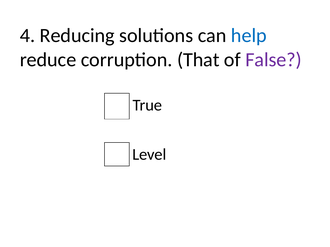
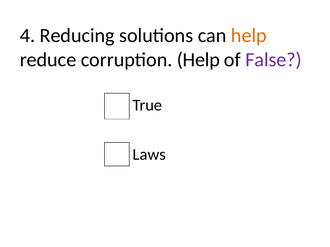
help at (249, 36) colour: blue -> orange
corruption That: That -> Help
Level: Level -> Laws
